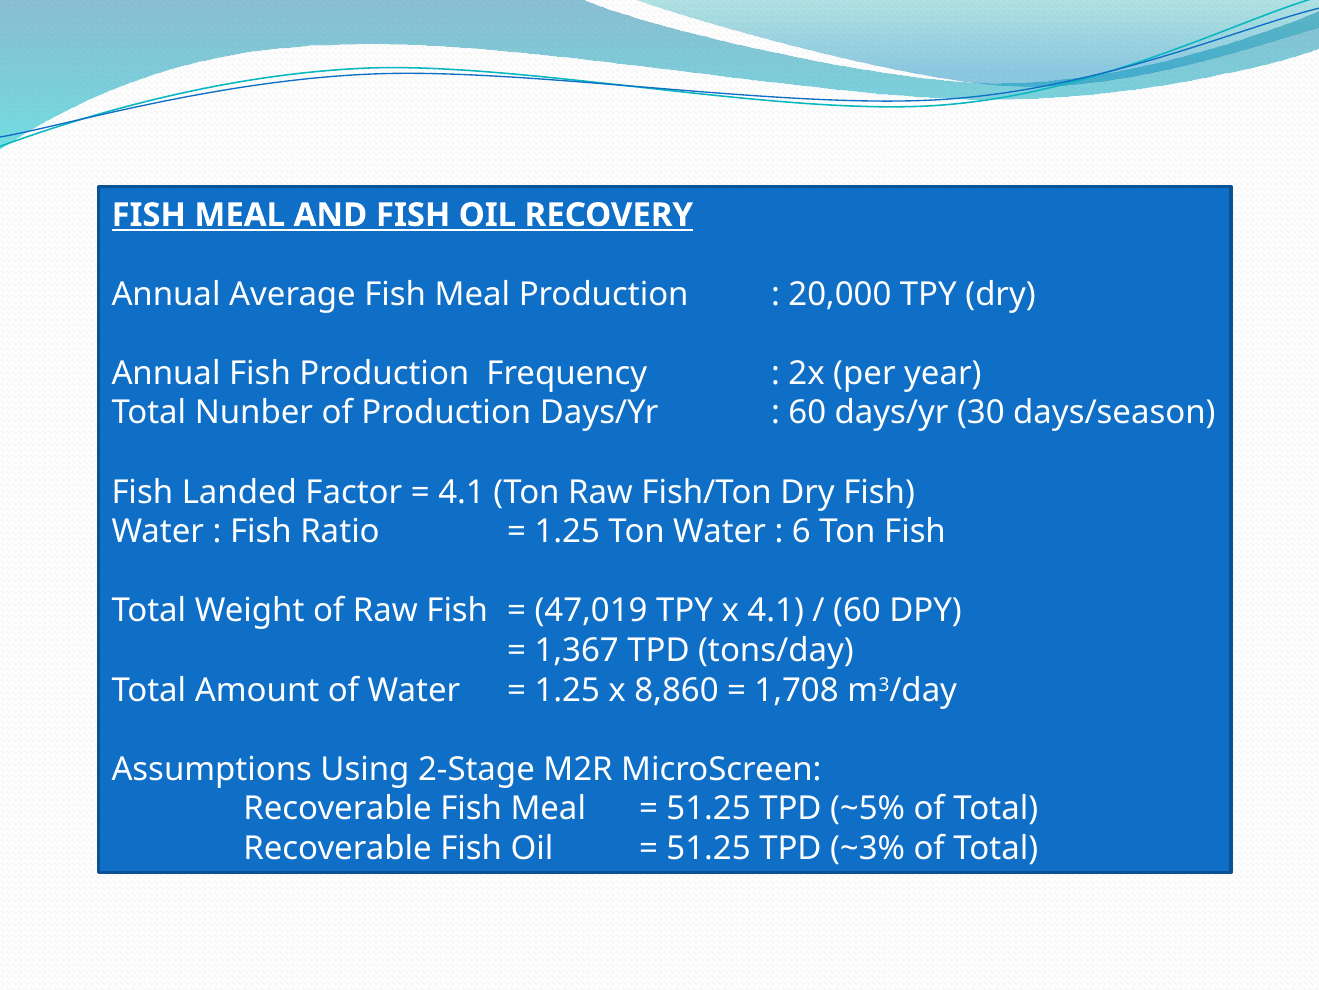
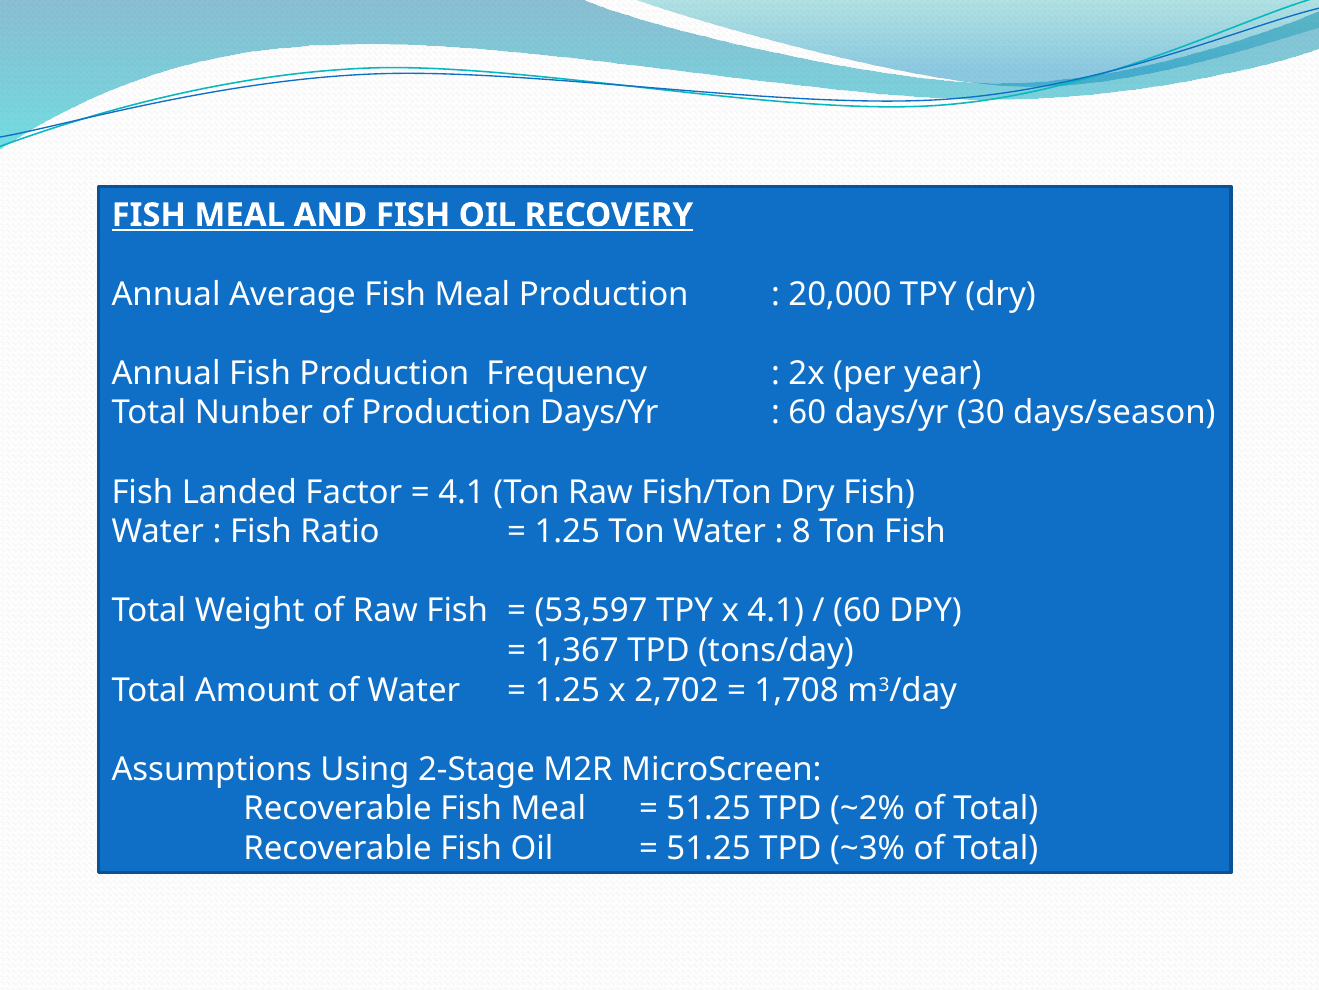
6: 6 -> 8
47,019: 47,019 -> 53,597
8,860: 8,860 -> 2,702
~5%: ~5% -> ~2%
